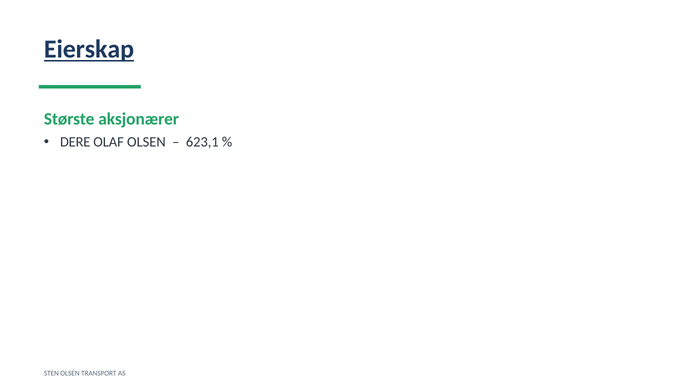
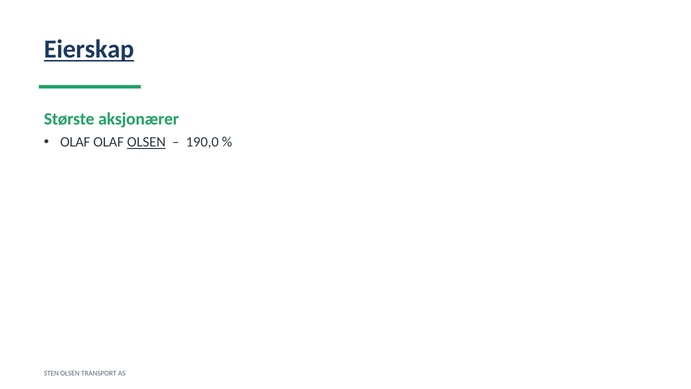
DERE at (75, 142): DERE -> OLAF
OLSEN at (146, 142) underline: none -> present
623,1: 623,1 -> 190,0
